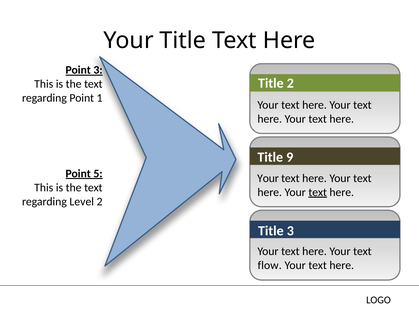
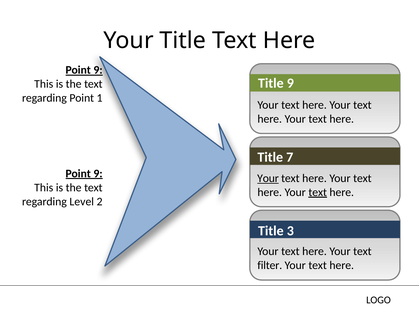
3 at (98, 70): 3 -> 9
Title 2: 2 -> 9
9: 9 -> 7
5 at (98, 174): 5 -> 9
Your at (268, 178) underline: none -> present
flow: flow -> filter
